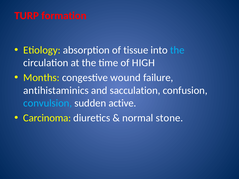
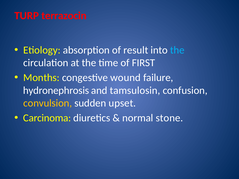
formation: formation -> terrazocin
tissue: tissue -> result
HIGH: HIGH -> FIRST
antihistaminics: antihistaminics -> hydronephrosis
sacculation: sacculation -> tamsulosin
convulsion colour: light blue -> yellow
active: active -> upset
